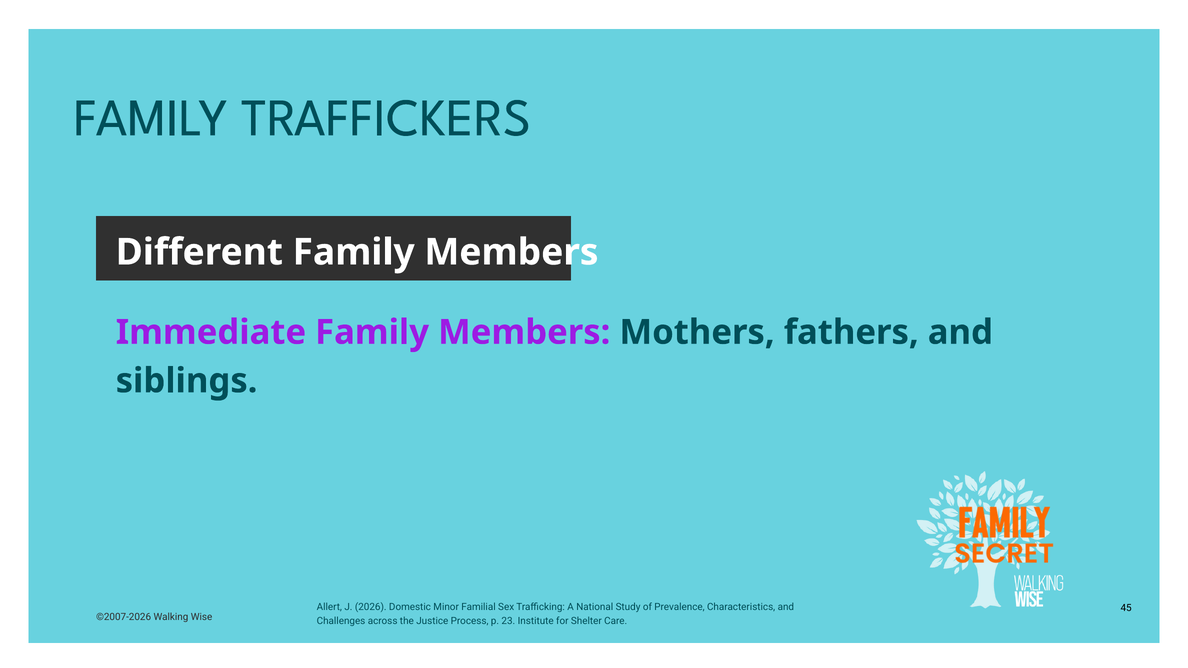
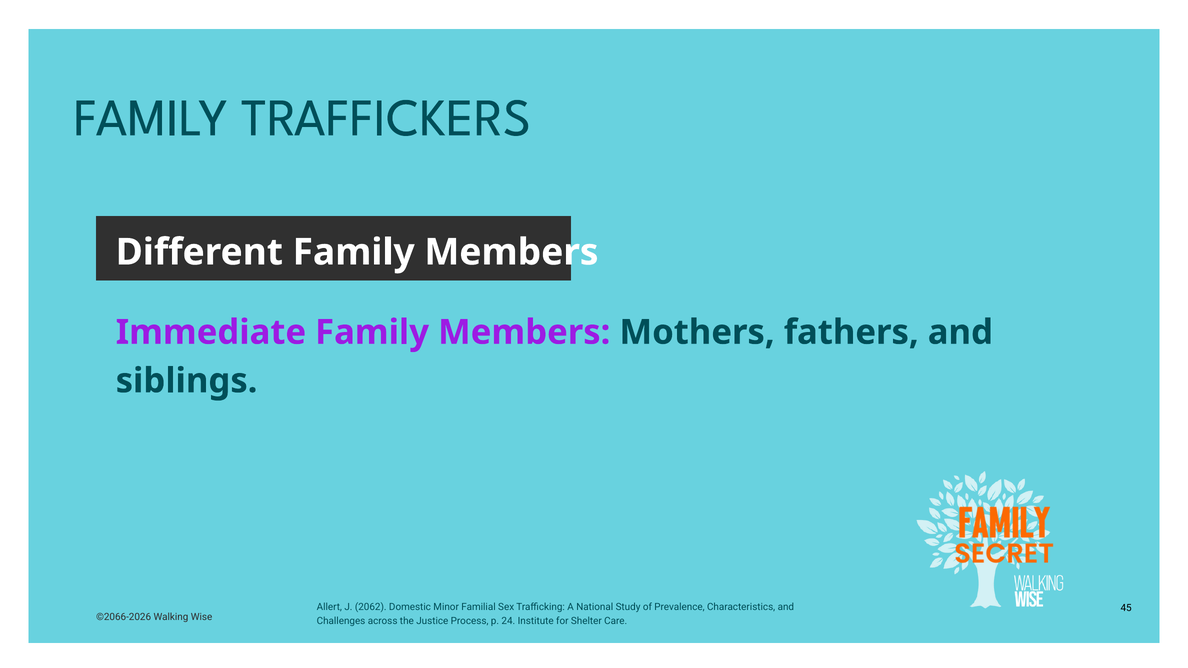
2026: 2026 -> 2062
©2007-2026: ©2007-2026 -> ©2066-2026
23: 23 -> 24
